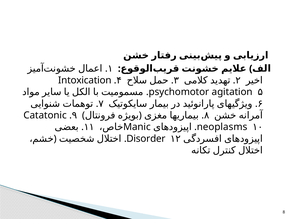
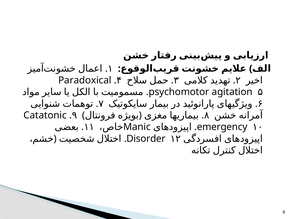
Intoxication: Intoxication -> Paradoxical
neoplasms: neoplasms -> emergency
